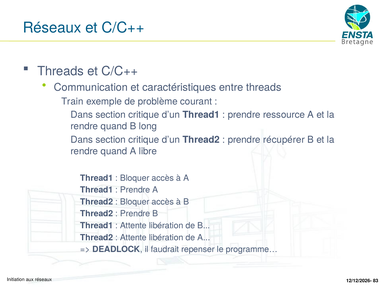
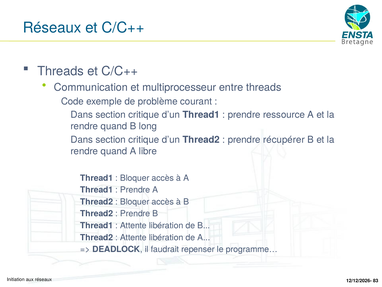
caractéristiques: caractéristiques -> multiprocesseur
Train: Train -> Code
